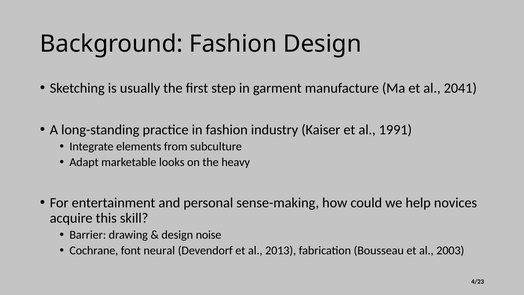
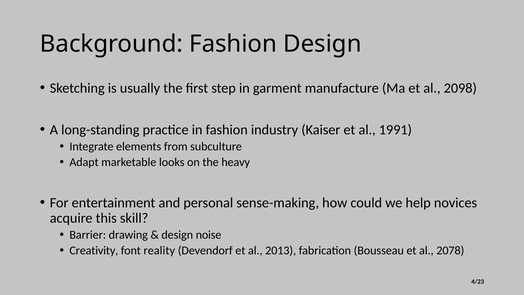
2041: 2041 -> 2098
Cochrane: Cochrane -> Creativity
neural: neural -> reality
2003: 2003 -> 2078
